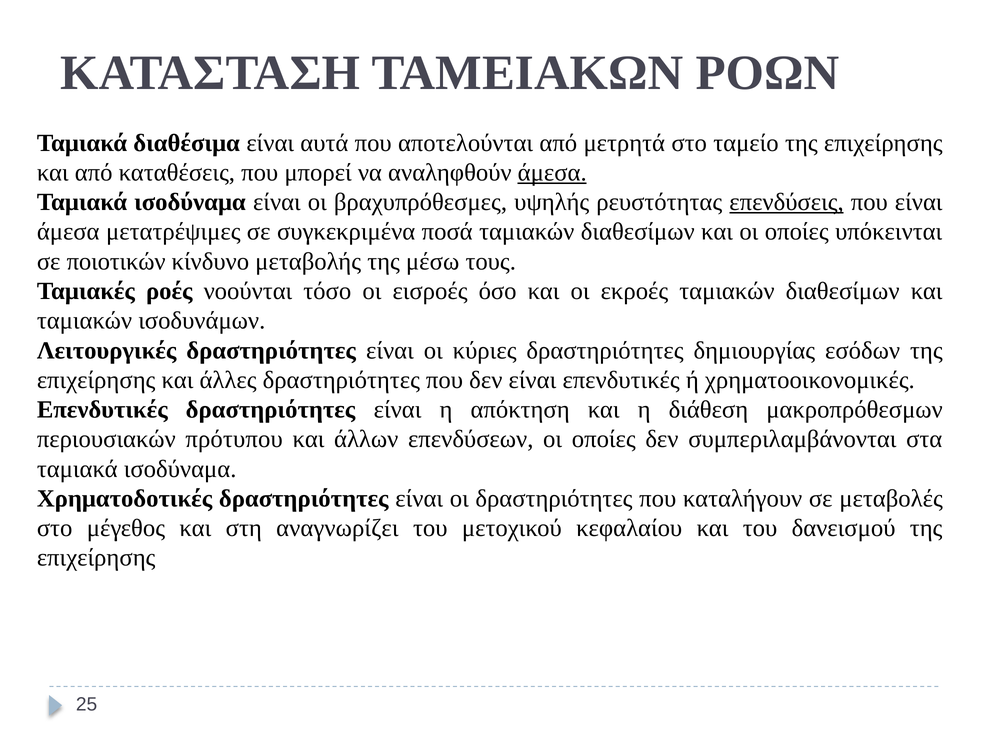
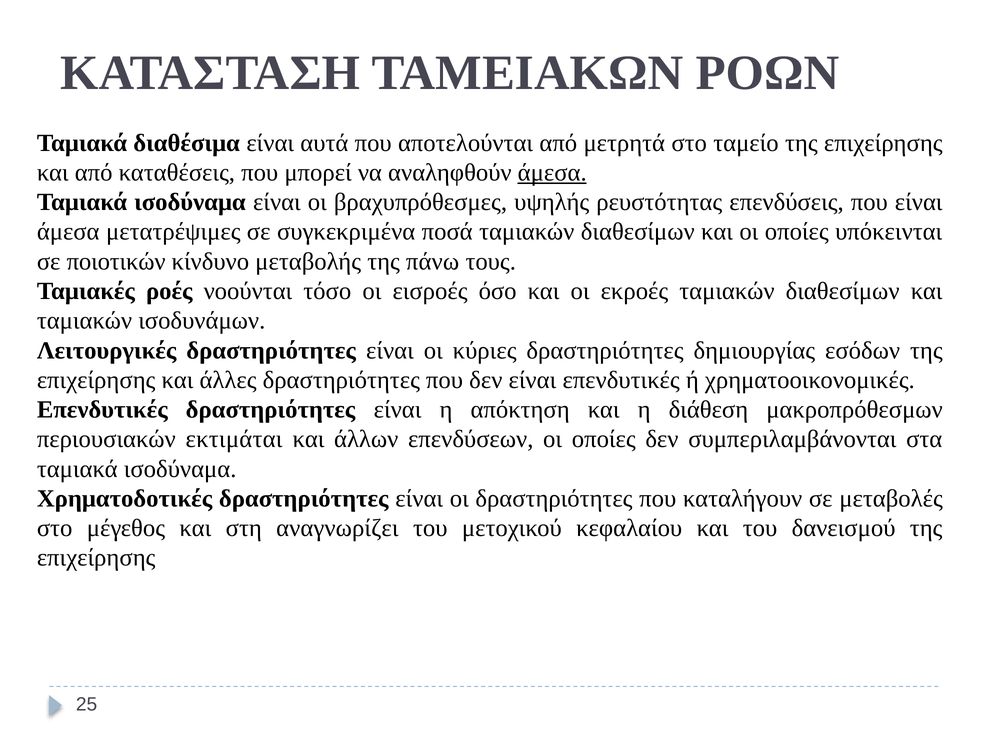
επενδύσεις underline: present -> none
μέσω: μέσω -> πάνω
πρότυπου: πρότυπου -> εκτιμάται
